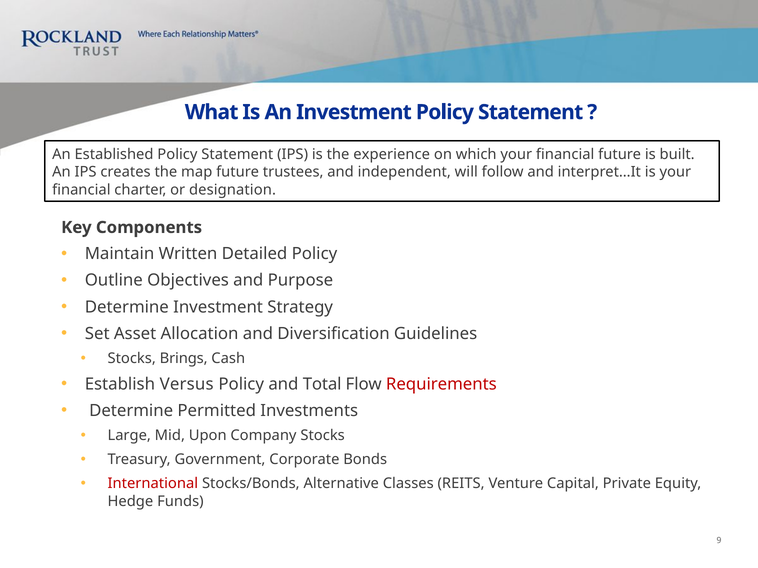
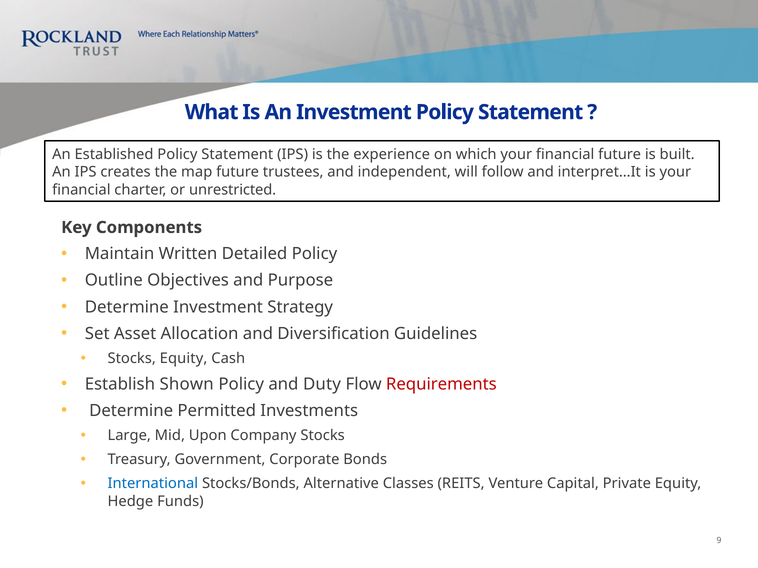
designation: designation -> unrestricted
Stocks Brings: Brings -> Equity
Versus: Versus -> Shown
Total: Total -> Duty
International colour: red -> blue
